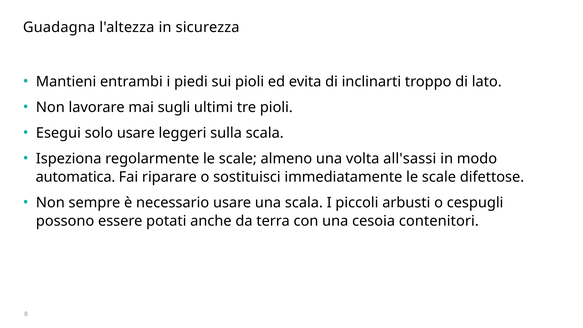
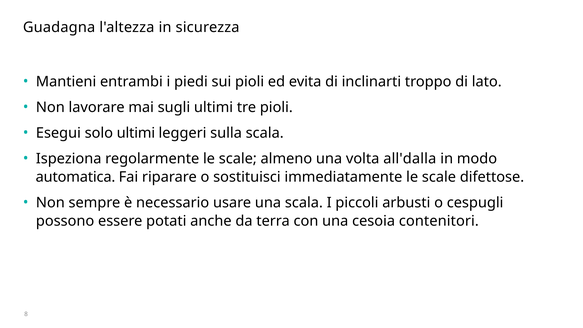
solo usare: usare -> ultimi
all'sassi: all'sassi -> all'dalla
